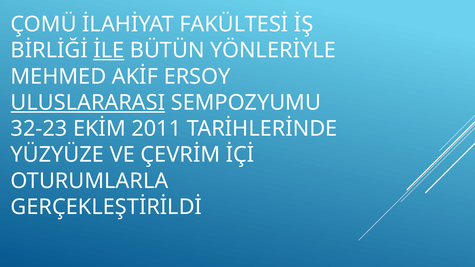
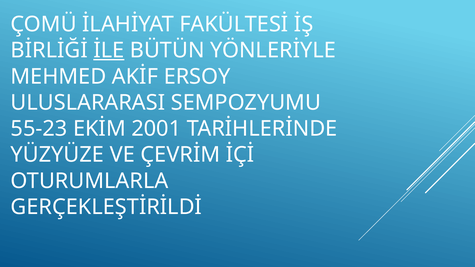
ULUSLARARASI underline: present -> none
32-23: 32-23 -> 55-23
2011: 2011 -> 2001
